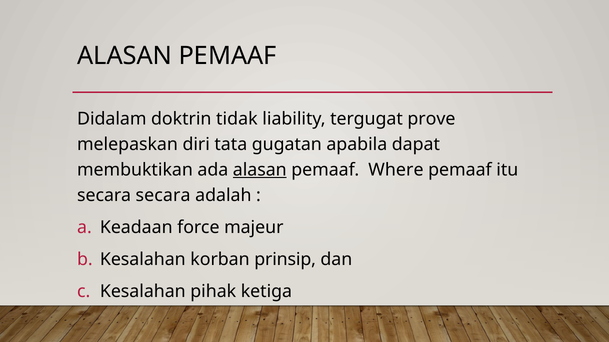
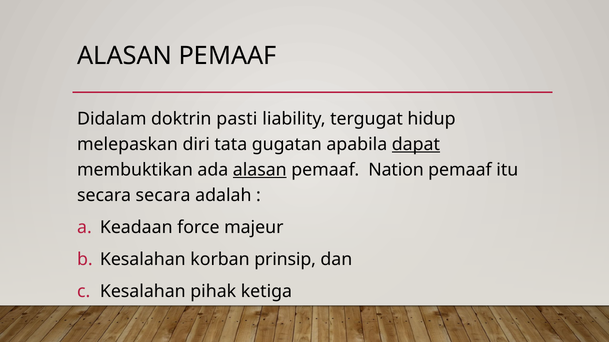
tidak: tidak -> pasti
prove: prove -> hidup
dapat underline: none -> present
Where: Where -> Nation
